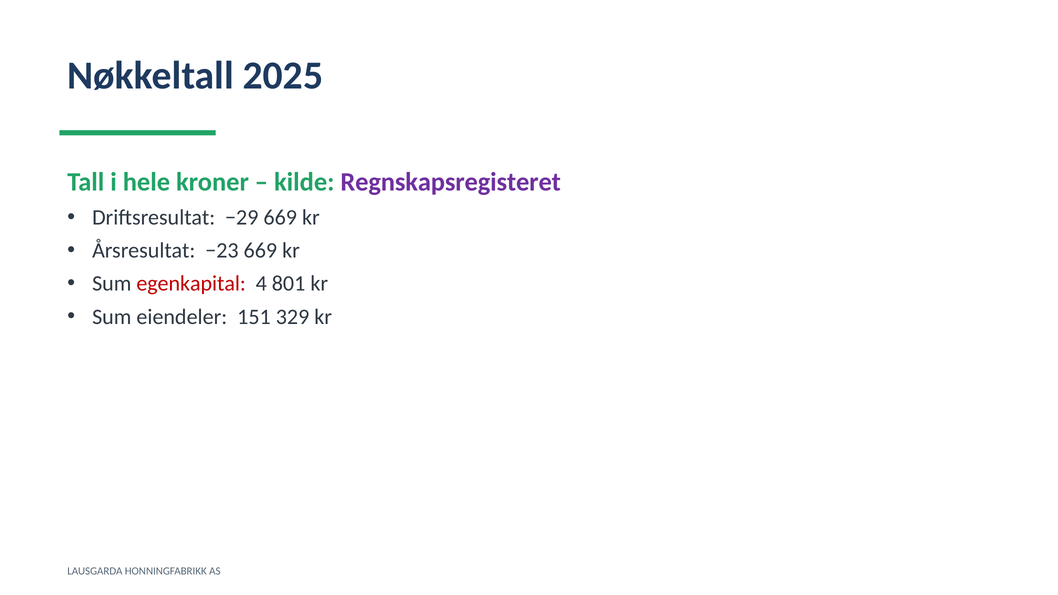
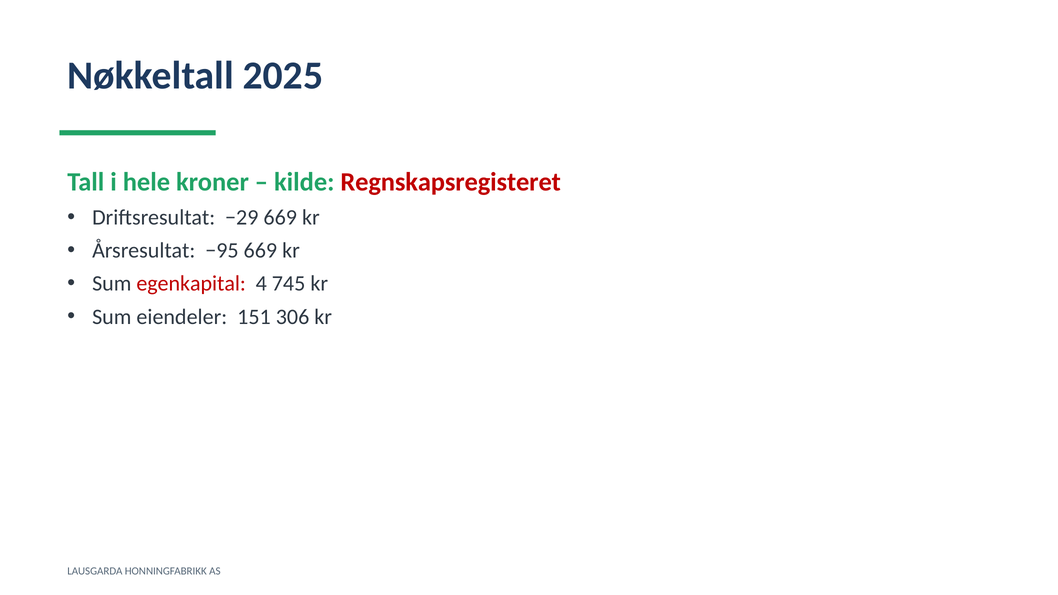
Regnskapsregisteret colour: purple -> red
−23: −23 -> −95
801: 801 -> 745
329: 329 -> 306
